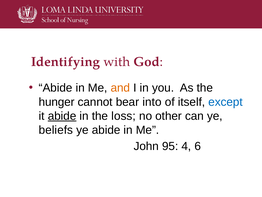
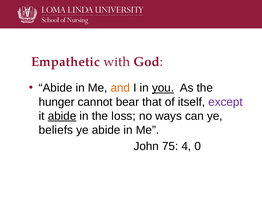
Identifying: Identifying -> Empathetic
you underline: none -> present
into: into -> that
except colour: blue -> purple
other: other -> ways
95: 95 -> 75
6: 6 -> 0
